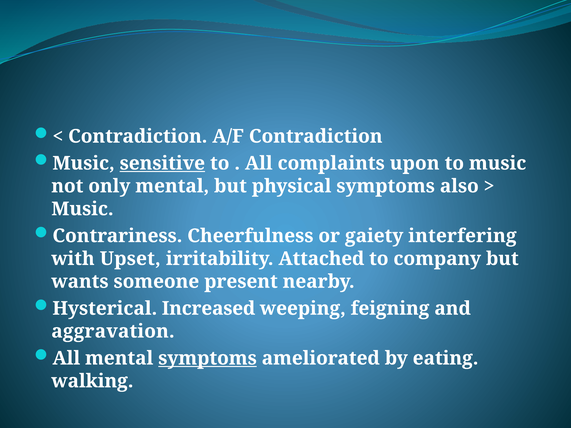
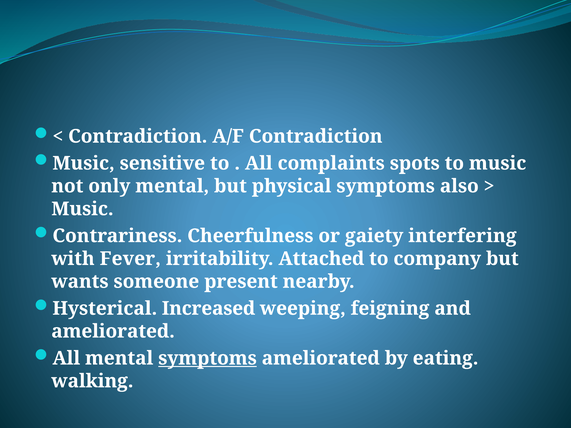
sensitive underline: present -> none
upon: upon -> spots
Upset: Upset -> Fever
aggravation at (113, 331): aggravation -> ameliorated
